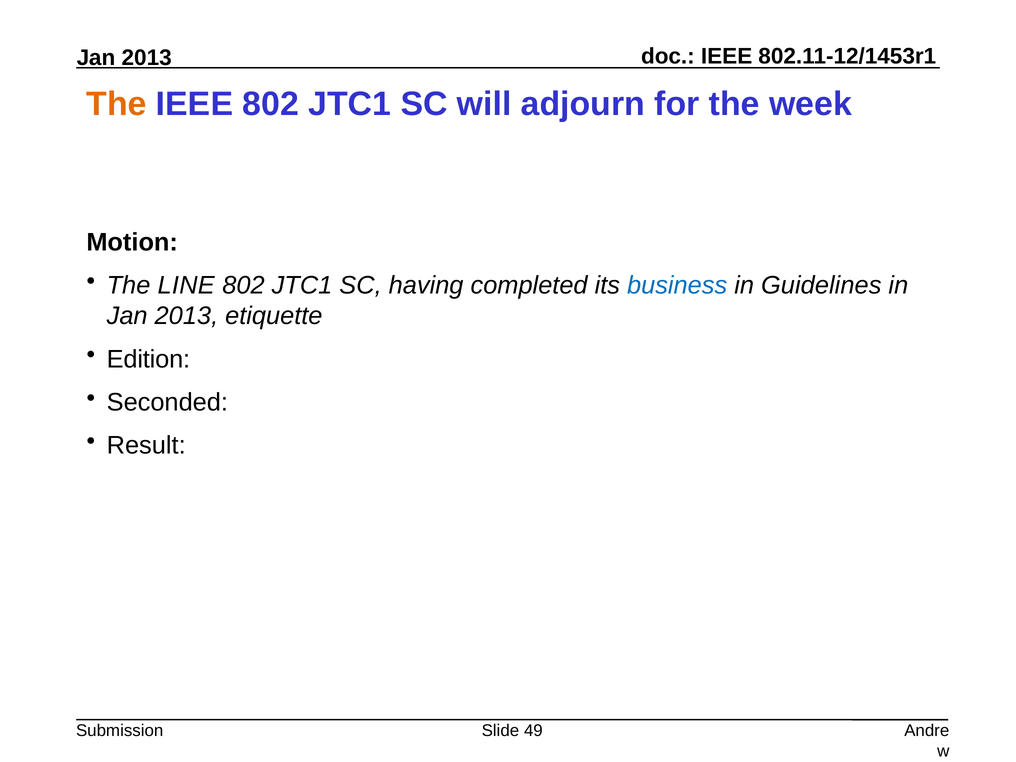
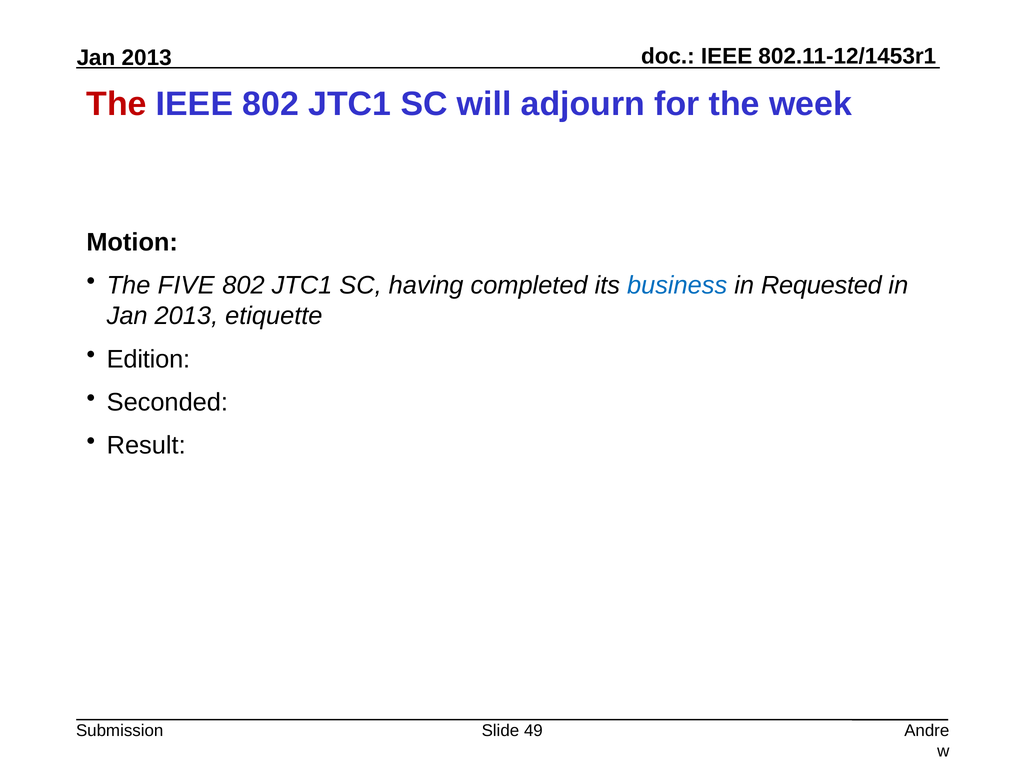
The at (117, 104) colour: orange -> red
LINE: LINE -> FIVE
Guidelines: Guidelines -> Requested
